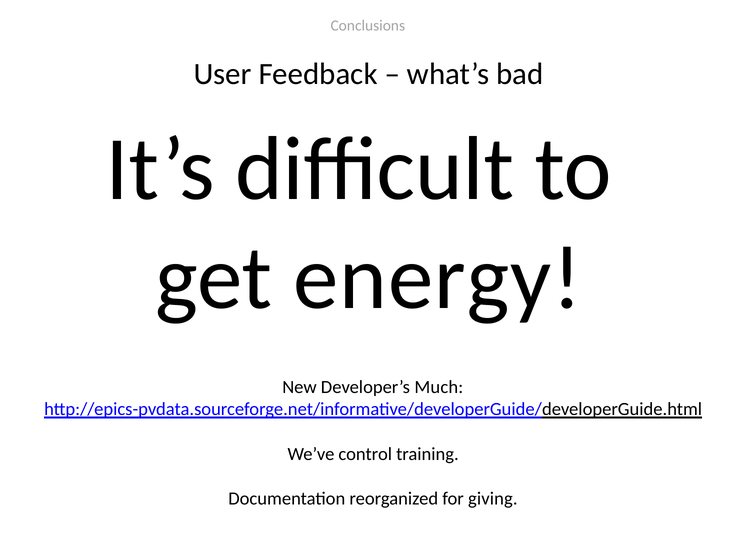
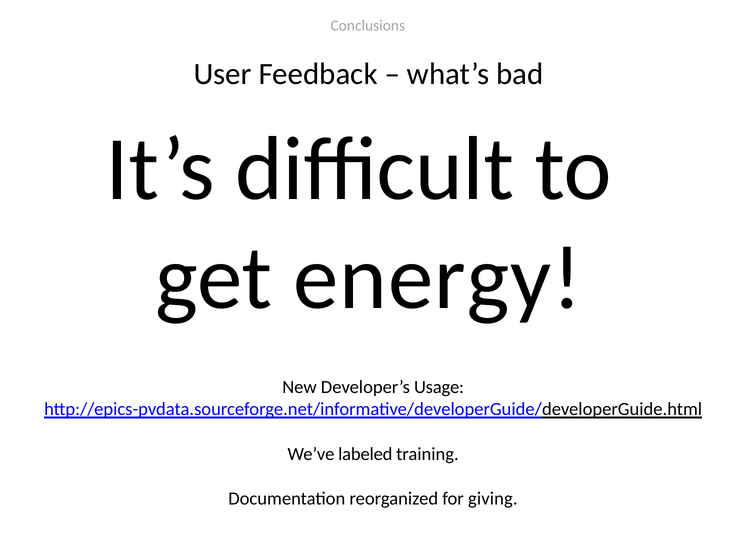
Much: Much -> Usage
control: control -> labeled
